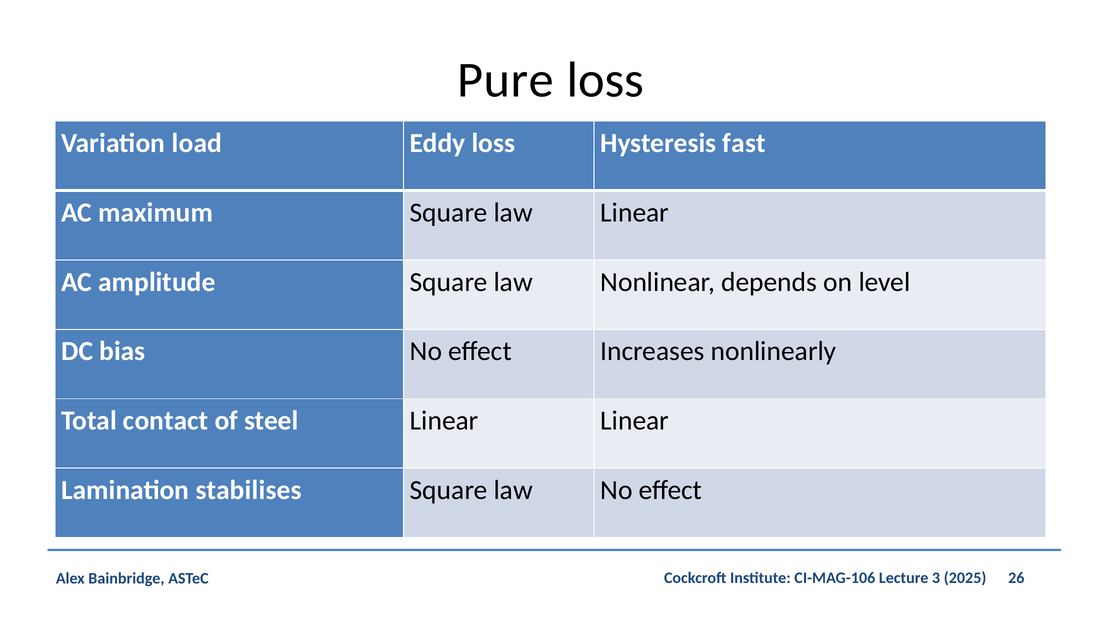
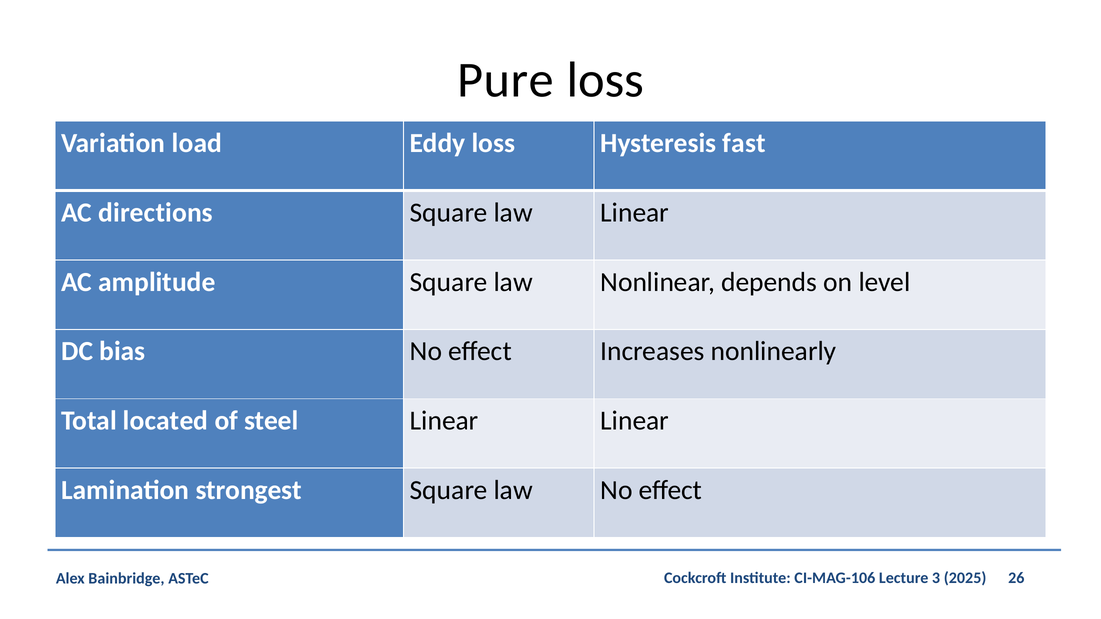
maximum: maximum -> directions
contact: contact -> located
stabilises: stabilises -> strongest
